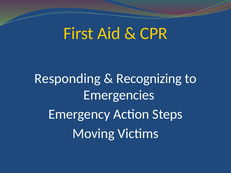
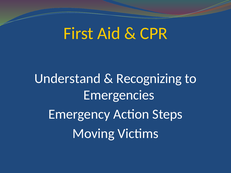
Responding: Responding -> Understand
